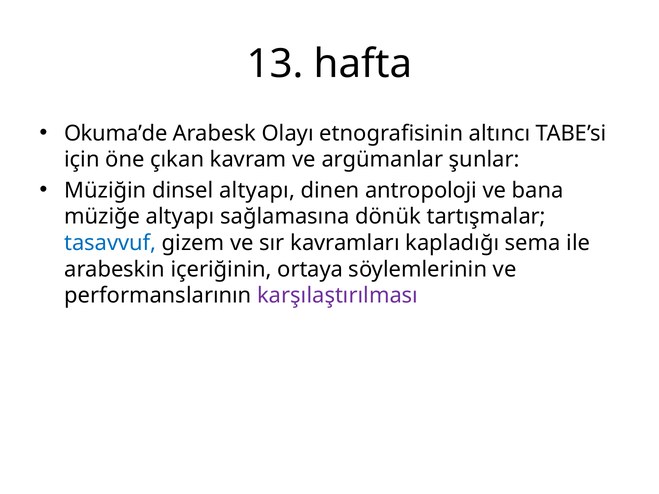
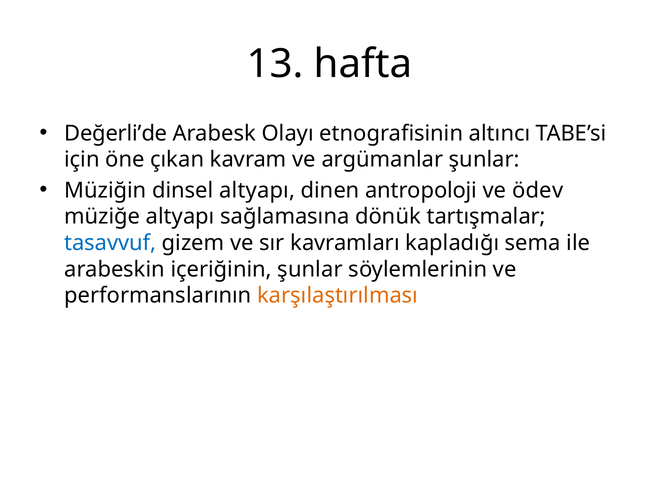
Okuma’de: Okuma’de -> Değerli’de
bana: bana -> ödev
içeriğinin ortaya: ortaya -> şunlar
karşılaştırılması colour: purple -> orange
